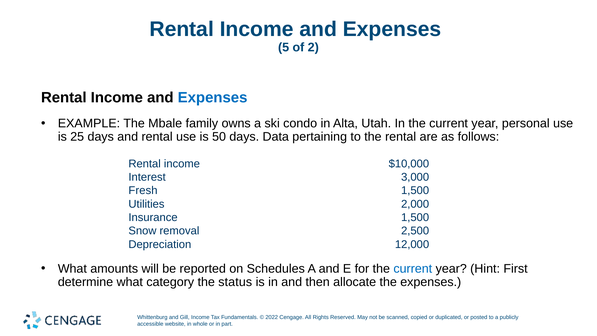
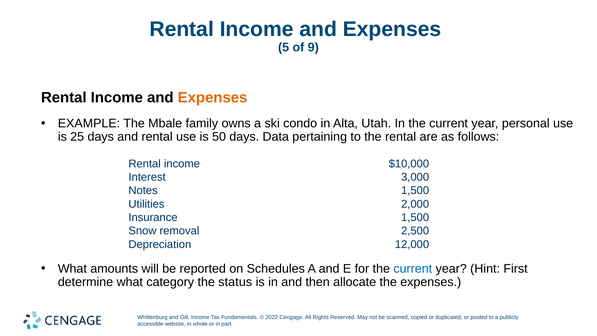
2: 2 -> 9
Expenses at (213, 97) colour: blue -> orange
Fresh: Fresh -> Notes
